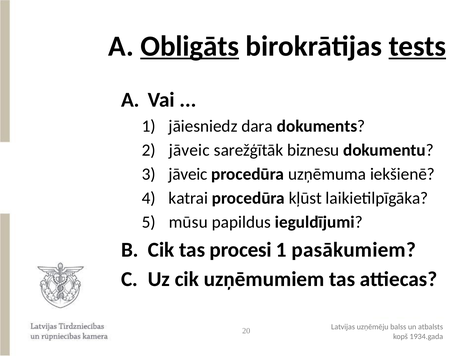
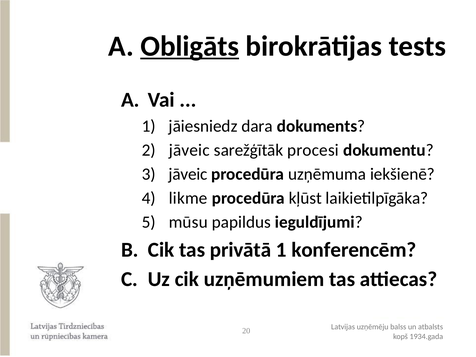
tests underline: present -> none
biznesu: biznesu -> procesi
katrai: katrai -> likme
procesi: procesi -> privātā
pasākumiem: pasākumiem -> konferencēm
